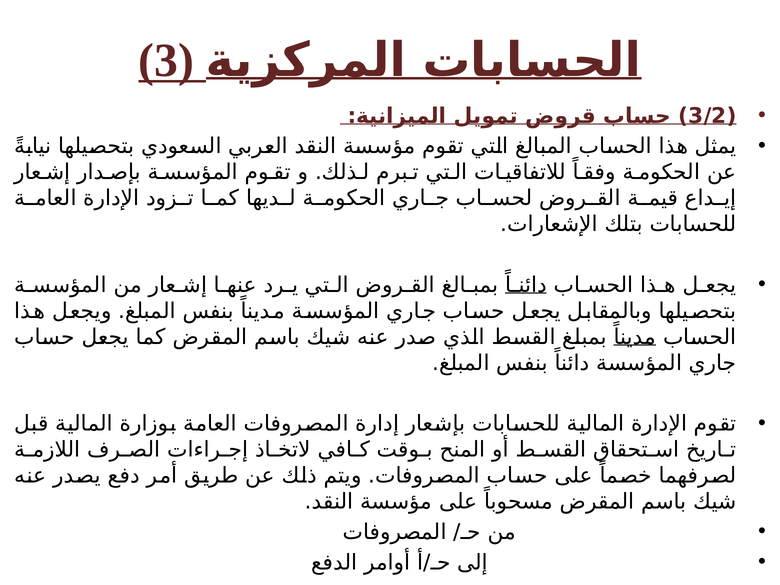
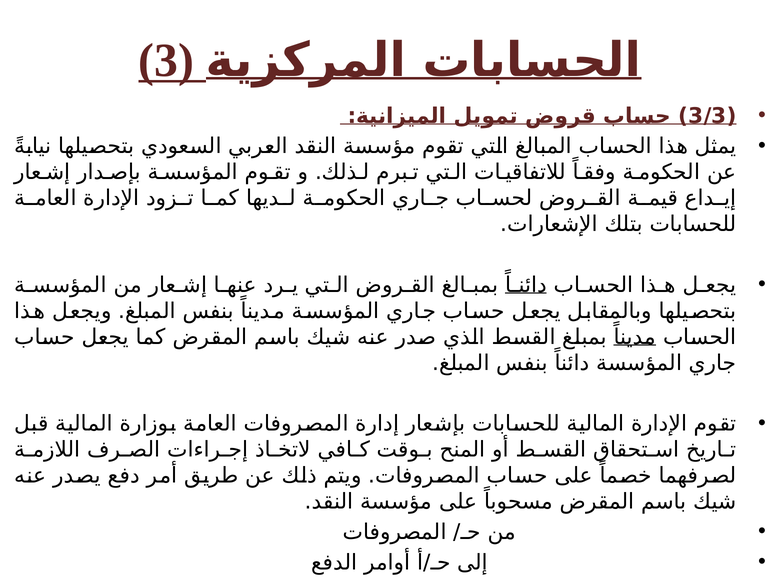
3/2: 3/2 -> 3/3
